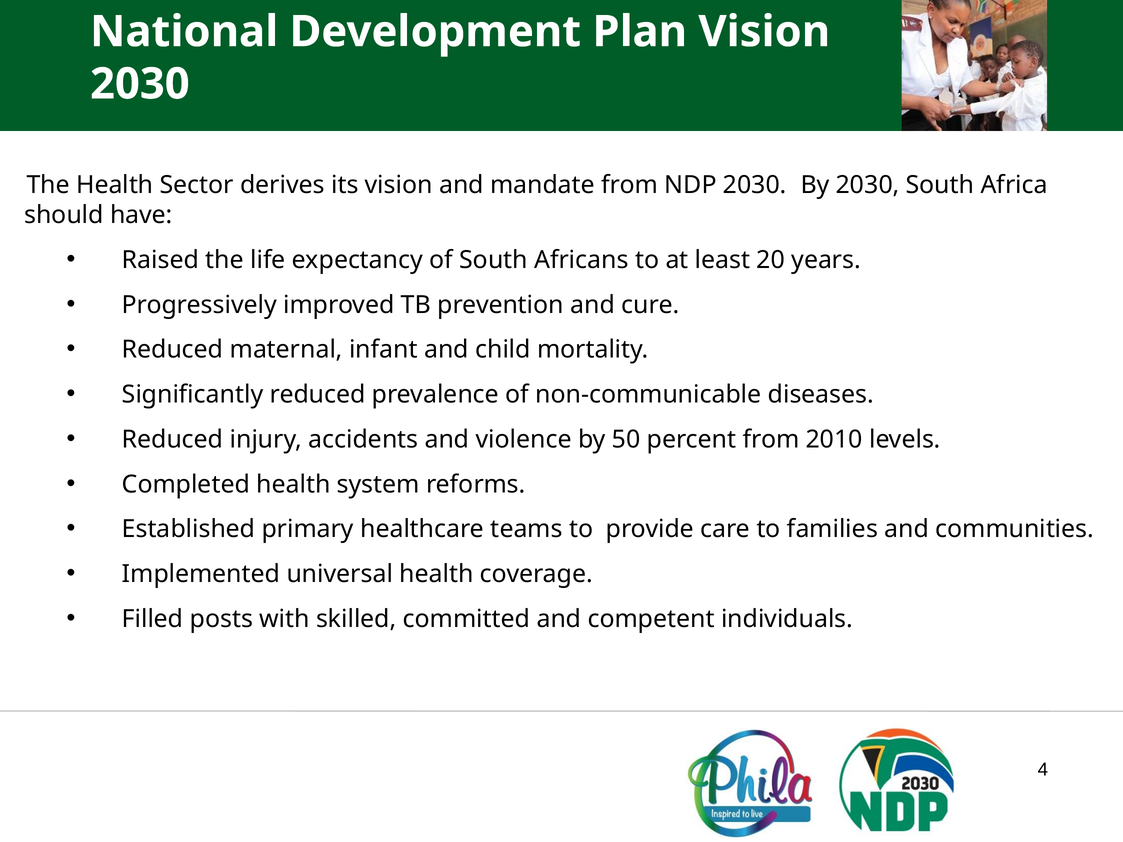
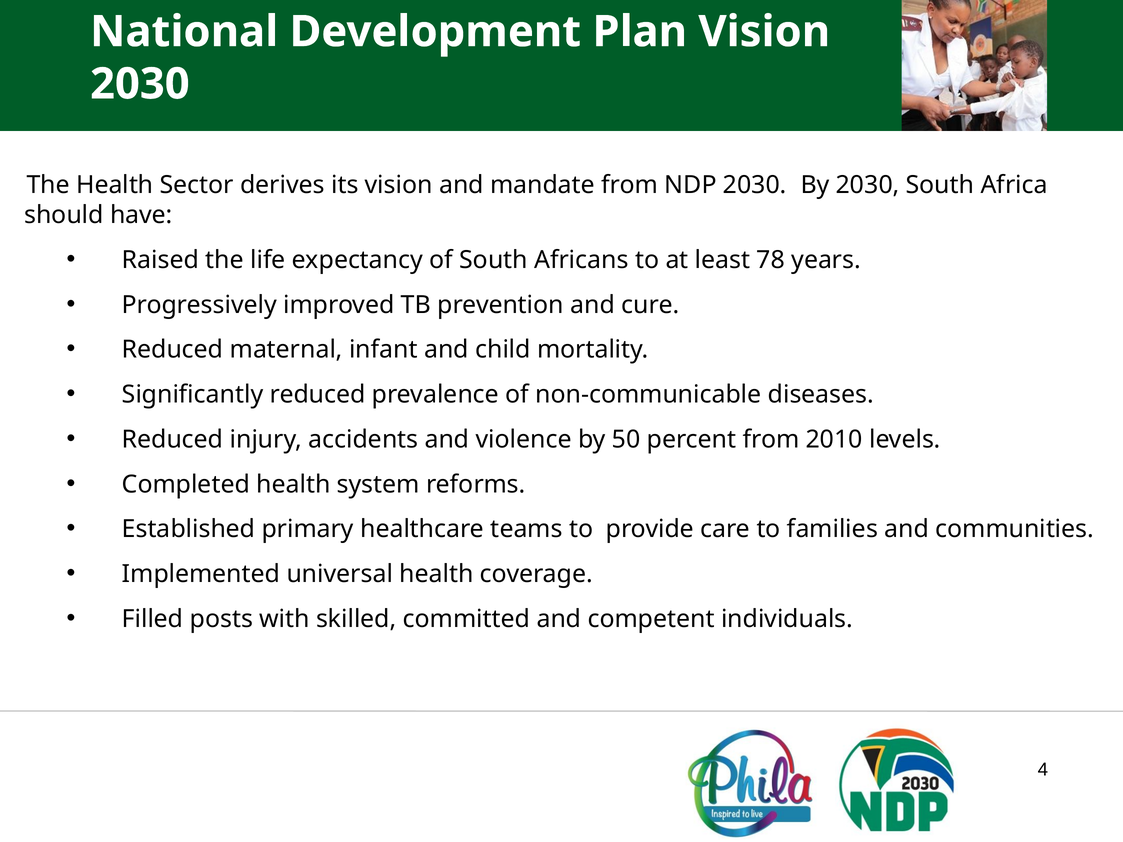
20: 20 -> 78
